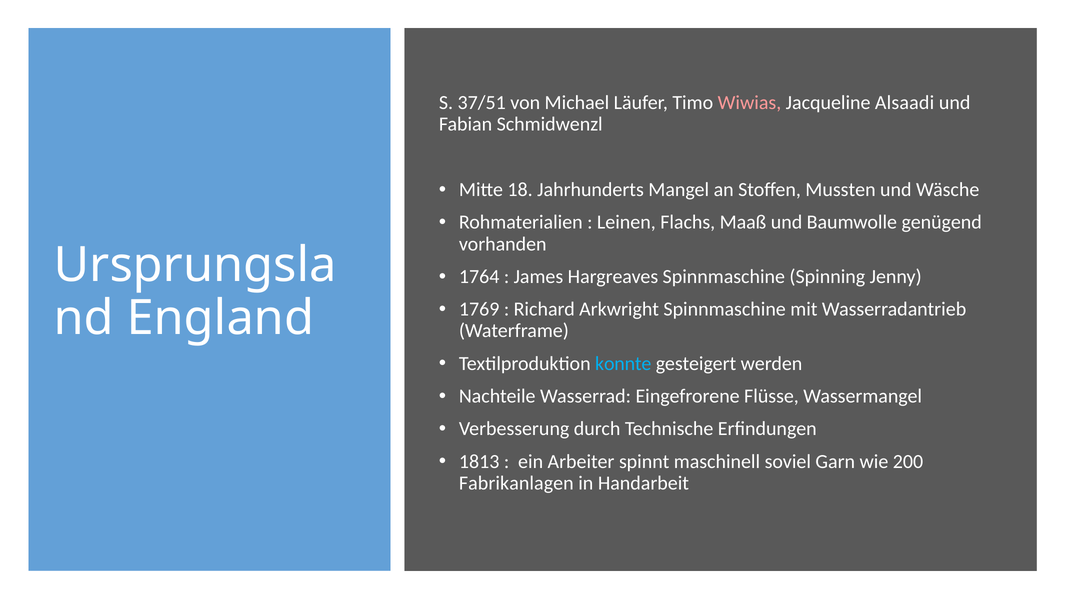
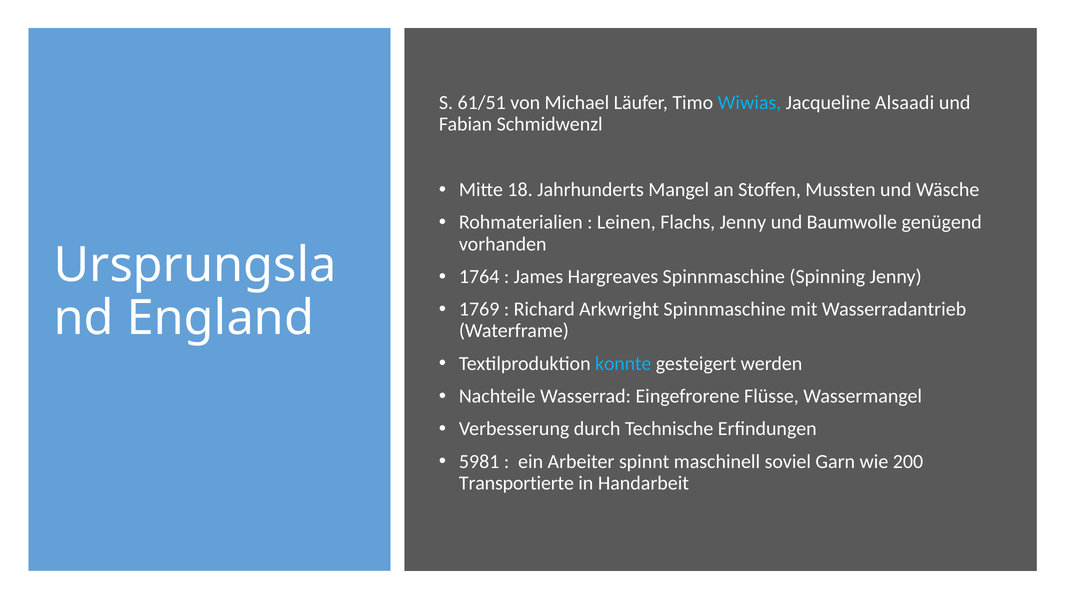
37/51: 37/51 -> 61/51
Wiwias colour: pink -> light blue
Flachs Maaß: Maaß -> Jenny
1813: 1813 -> 5981
Fabrikanlagen: Fabrikanlagen -> Transportierte
